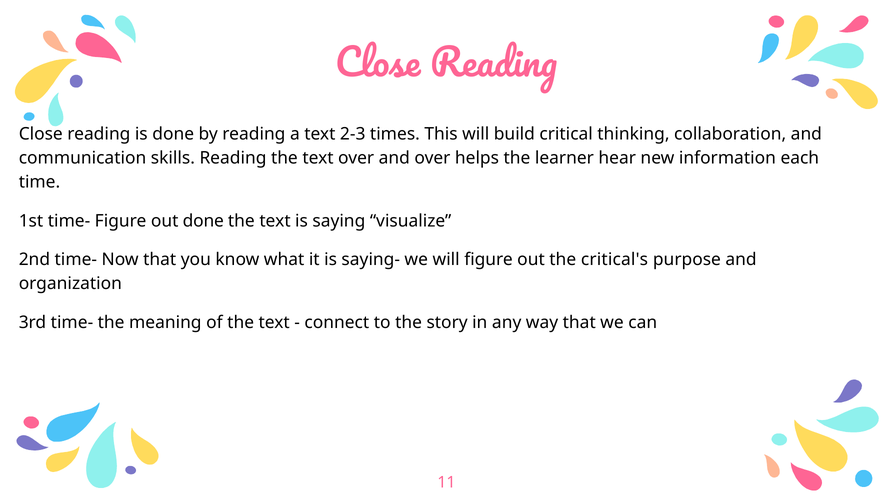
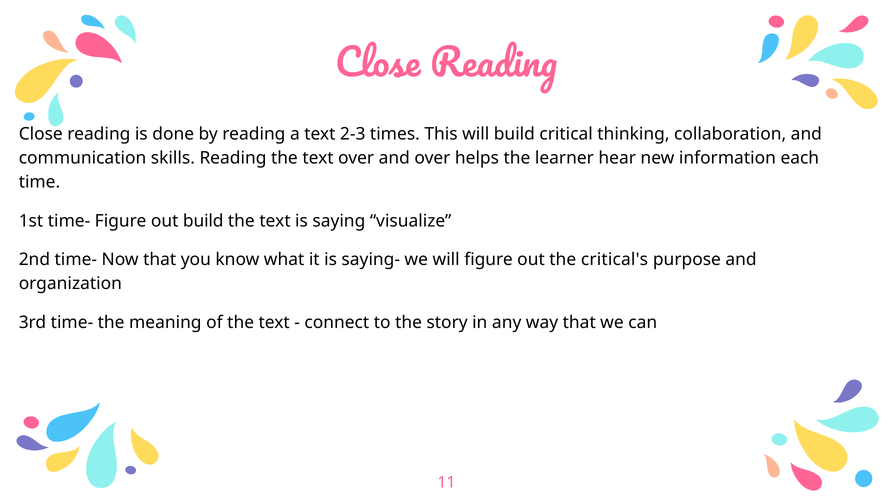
out done: done -> build
